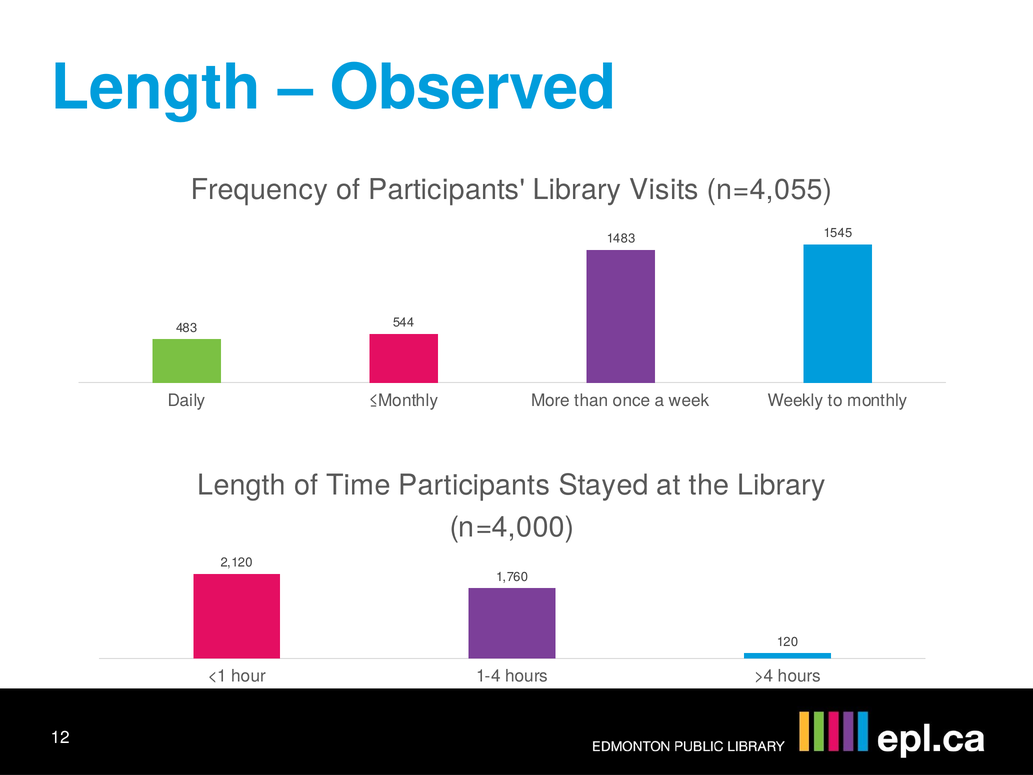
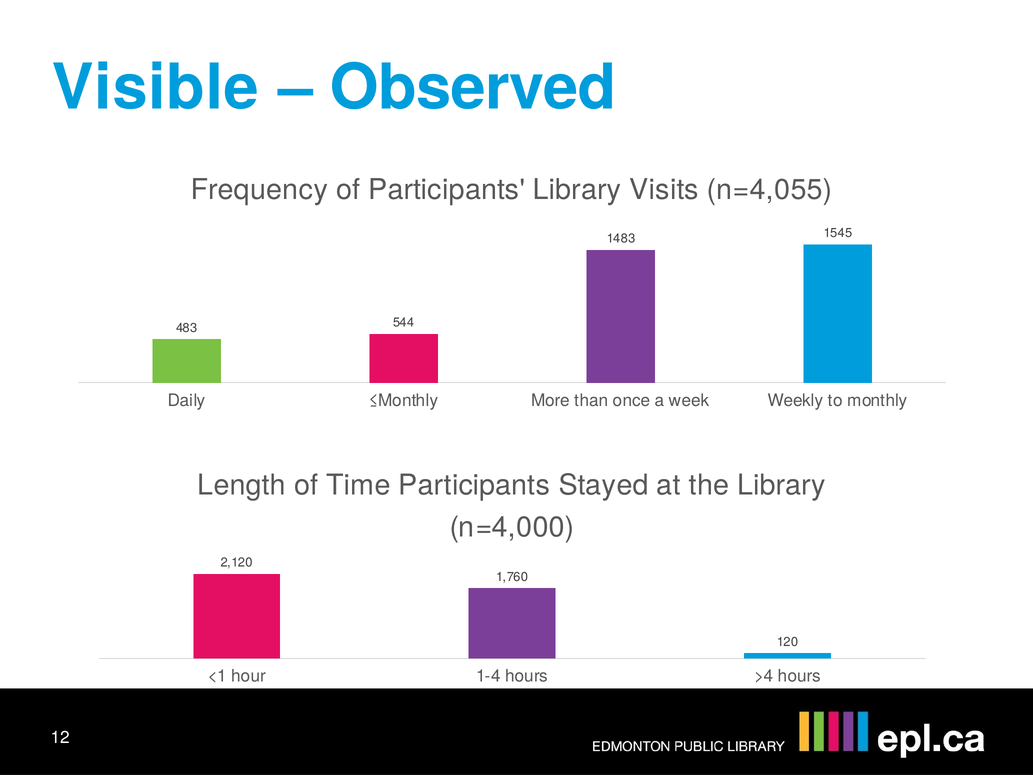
Length at (156, 88): Length -> Visible
